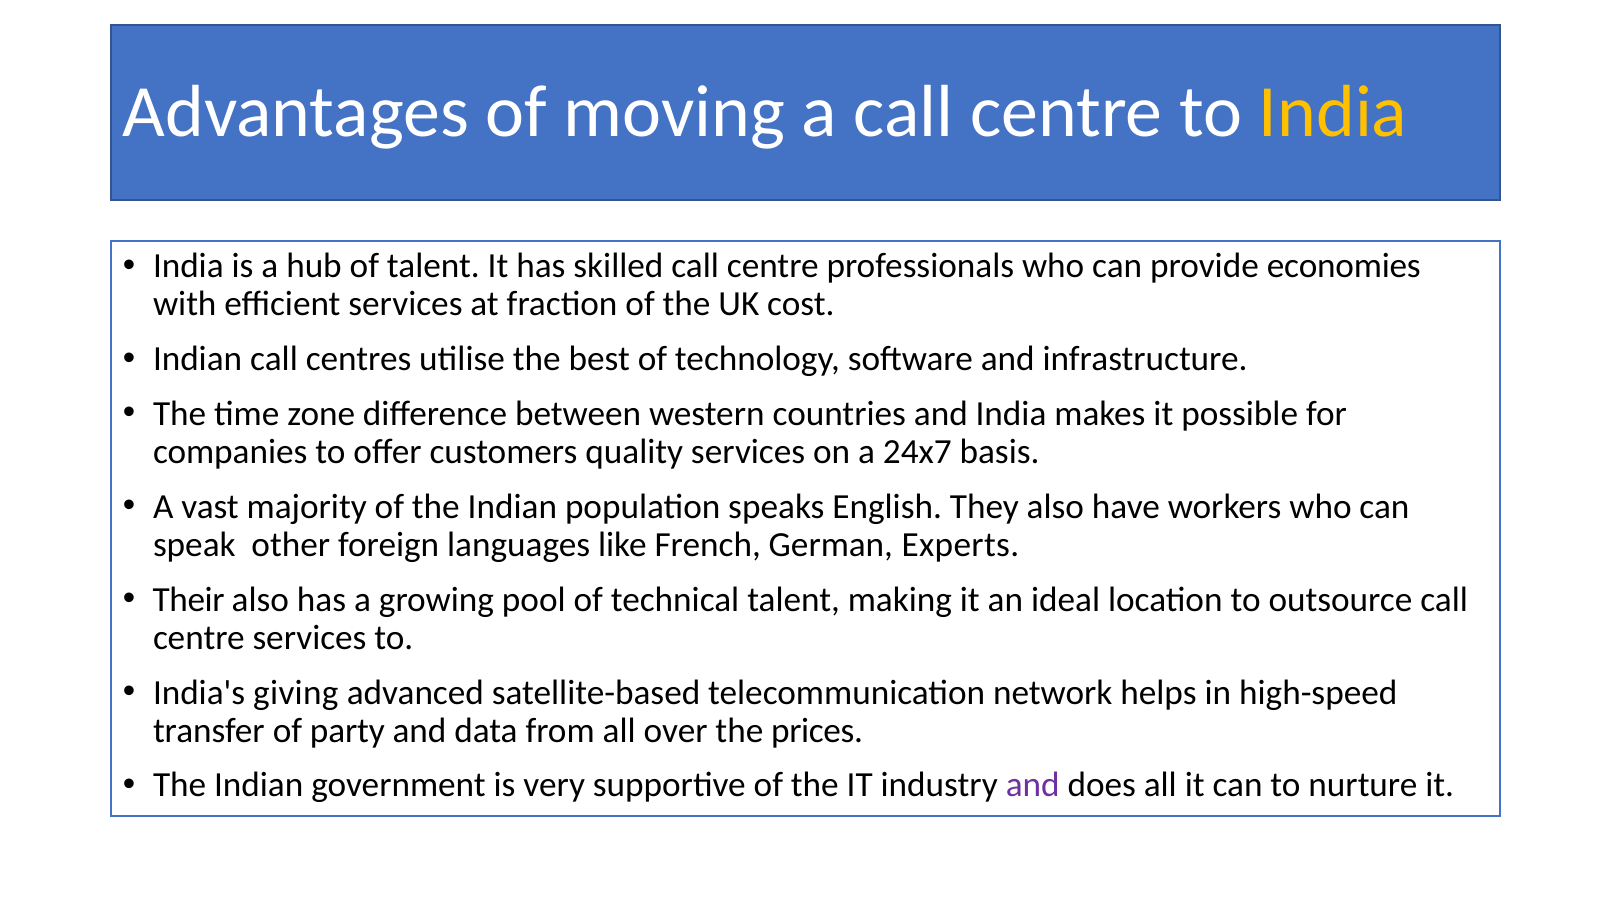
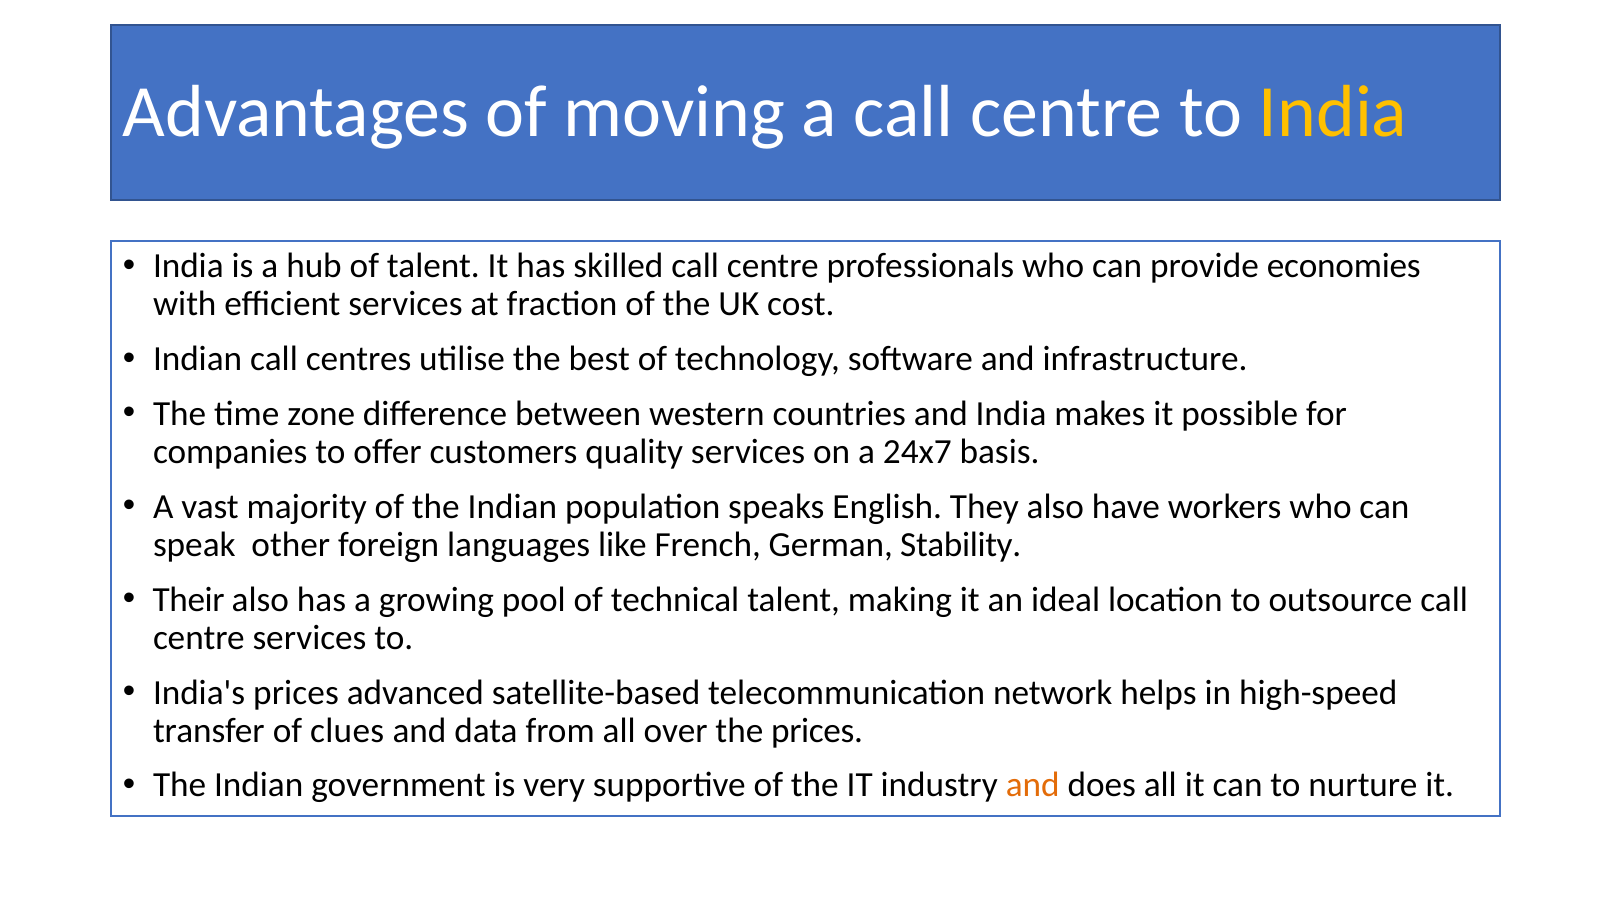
Experts: Experts -> Stability
India's giving: giving -> prices
party: party -> clues
and at (1033, 785) colour: purple -> orange
